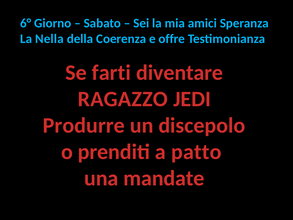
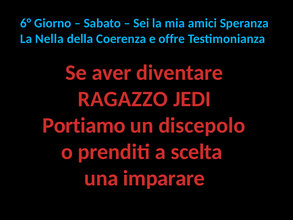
farti: farti -> aver
Produrre: Produrre -> Portiamo
patto: patto -> scelta
mandate: mandate -> imparare
